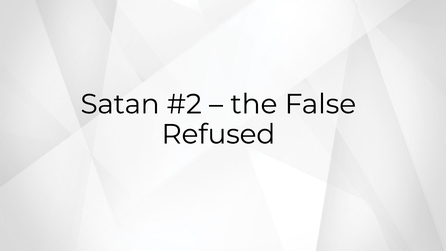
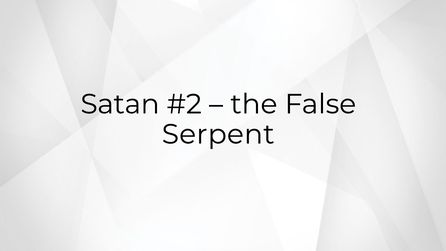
Refused: Refused -> Serpent
